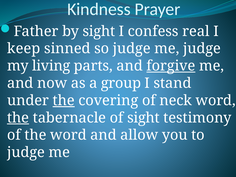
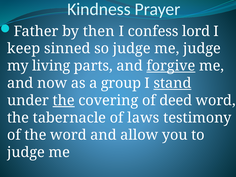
by sight: sight -> then
real: real -> lord
stand underline: none -> present
neck: neck -> deed
the at (18, 118) underline: present -> none
of sight: sight -> laws
